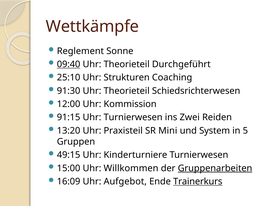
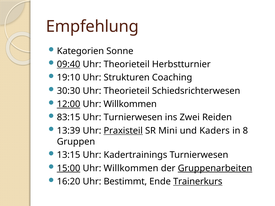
Wettkämpfe: Wettkämpfe -> Empfehlung
Reglement: Reglement -> Kategorien
Durchgeführt: Durchgeführt -> Herbstturnier
25:10: 25:10 -> 19:10
91:30: 91:30 -> 30:30
12:00 underline: none -> present
Kommission at (130, 104): Kommission -> Willkommen
91:15: 91:15 -> 83:15
13:20: 13:20 -> 13:39
Praxisteil underline: none -> present
System: System -> Kaders
5: 5 -> 8
49:15: 49:15 -> 13:15
Kinderturniere: Kinderturniere -> Kadertrainings
15:00 underline: none -> present
16:09: 16:09 -> 16:20
Aufgebot: Aufgebot -> Bestimmt
